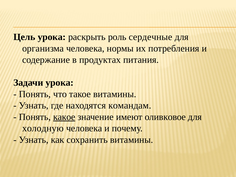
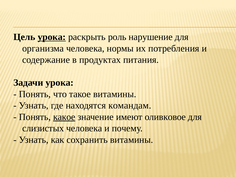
урока at (52, 37) underline: none -> present
сердечные: сердечные -> нарушение
холодную: холодную -> слизистых
